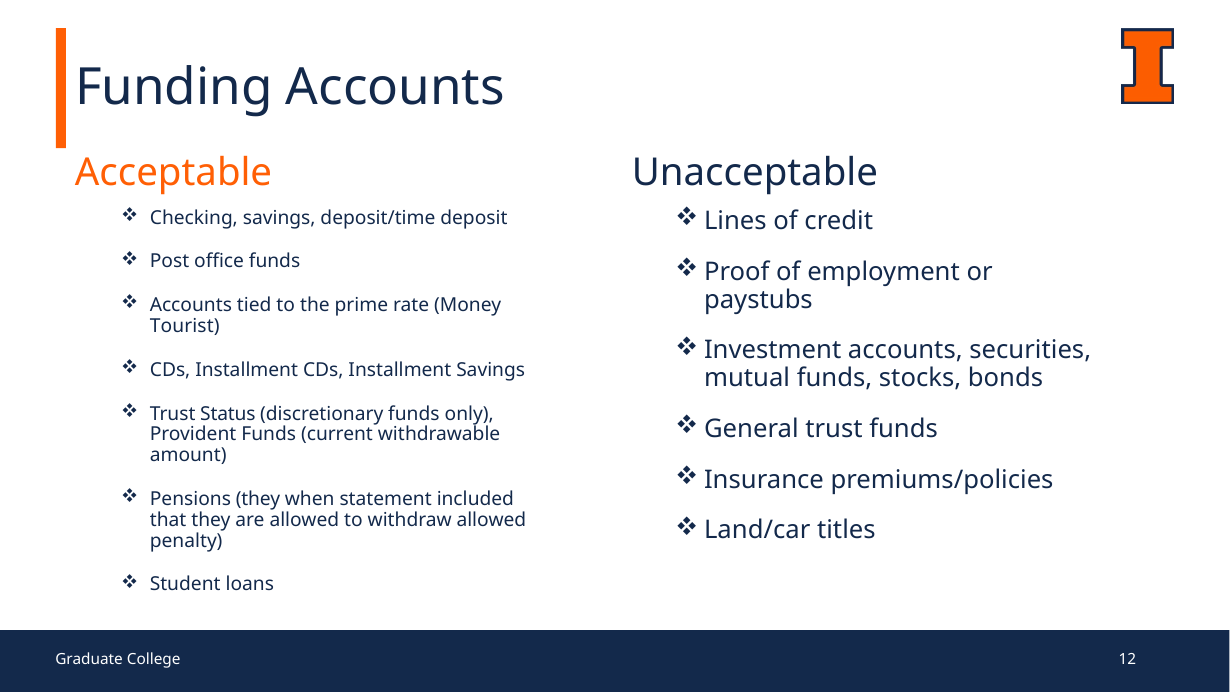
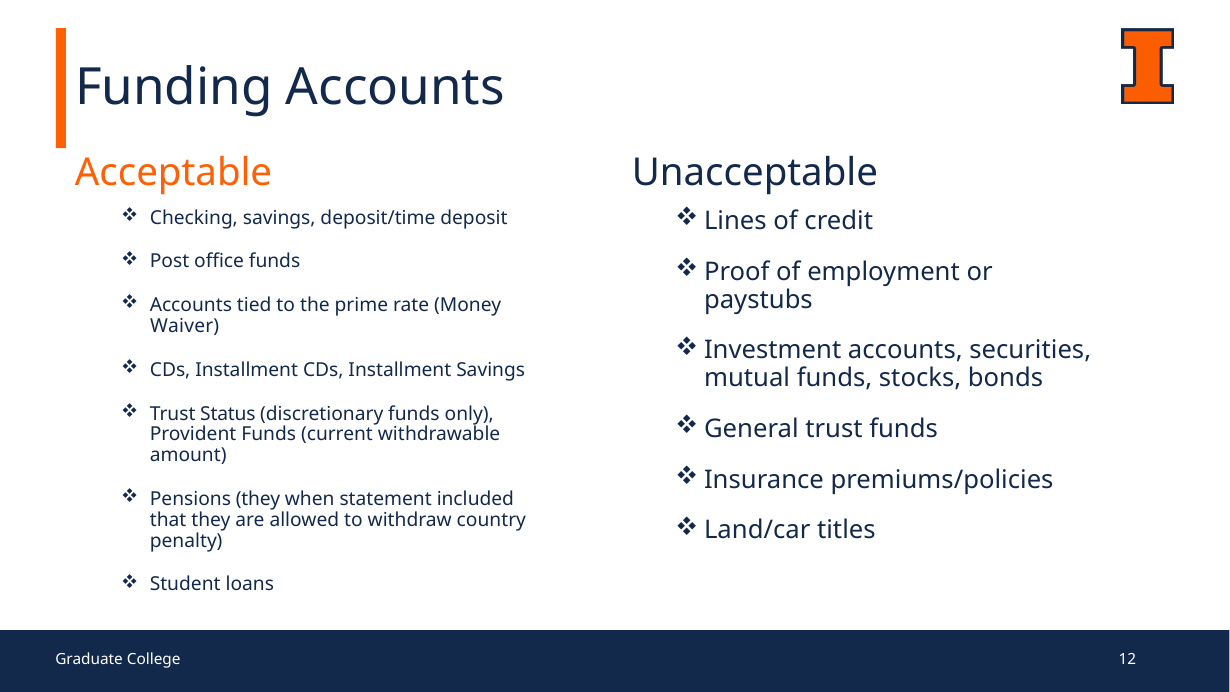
Tourist: Tourist -> Waiver
withdraw allowed: allowed -> country
